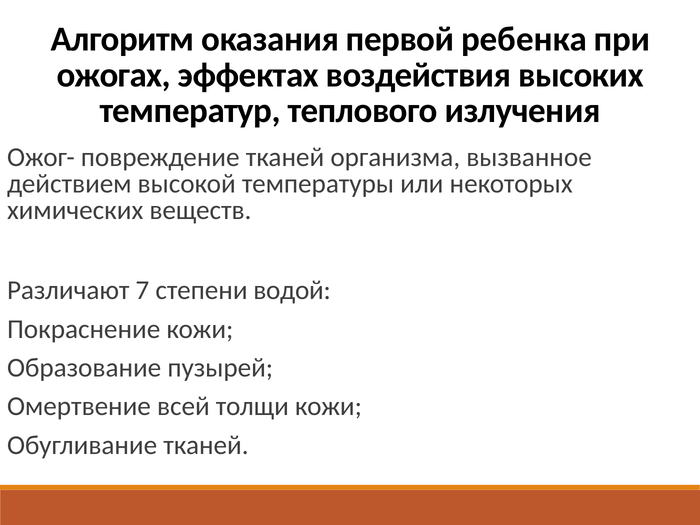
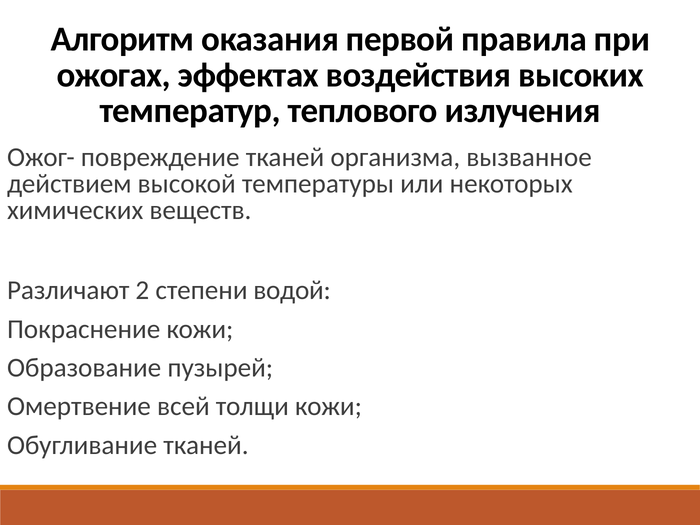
ребенка: ребенка -> правила
7: 7 -> 2
